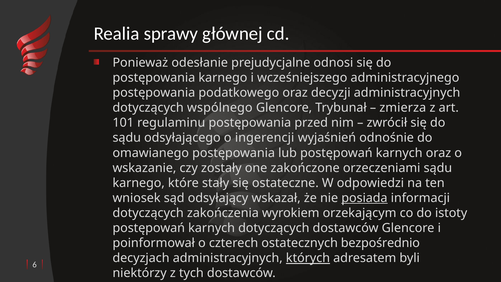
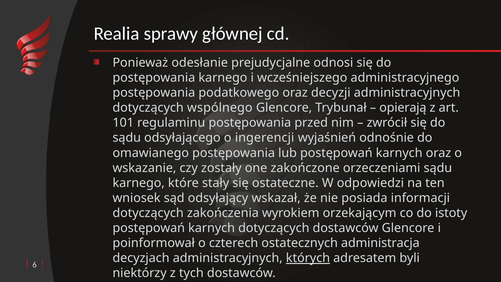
zmierza: zmierza -> opierają
posiada underline: present -> none
bezpośrednio: bezpośrednio -> administracja
